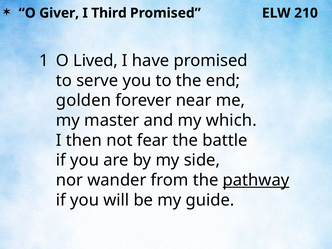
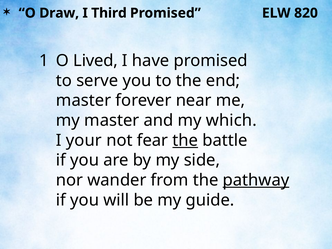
Giver: Giver -> Draw
210: 210 -> 820
golden at (84, 100): golden -> master
then: then -> your
the at (185, 140) underline: none -> present
